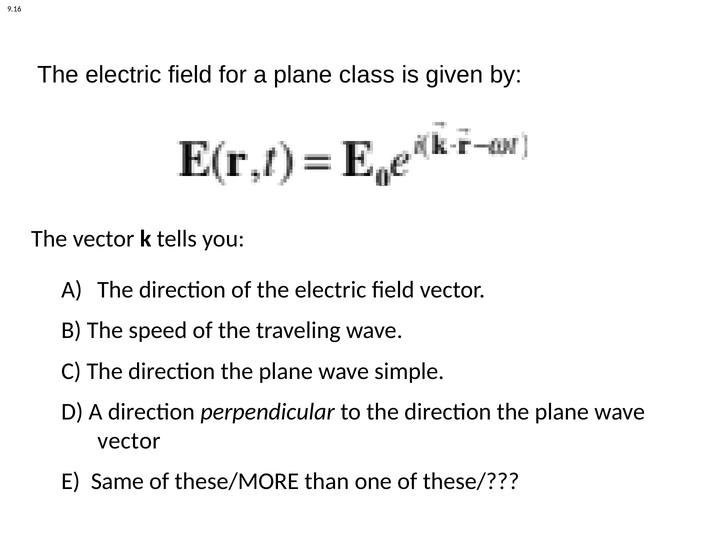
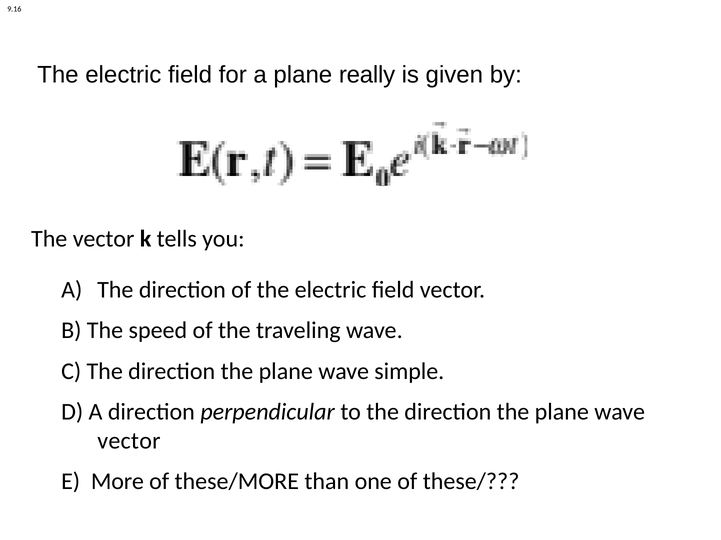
class: class -> really
Same: Same -> More
